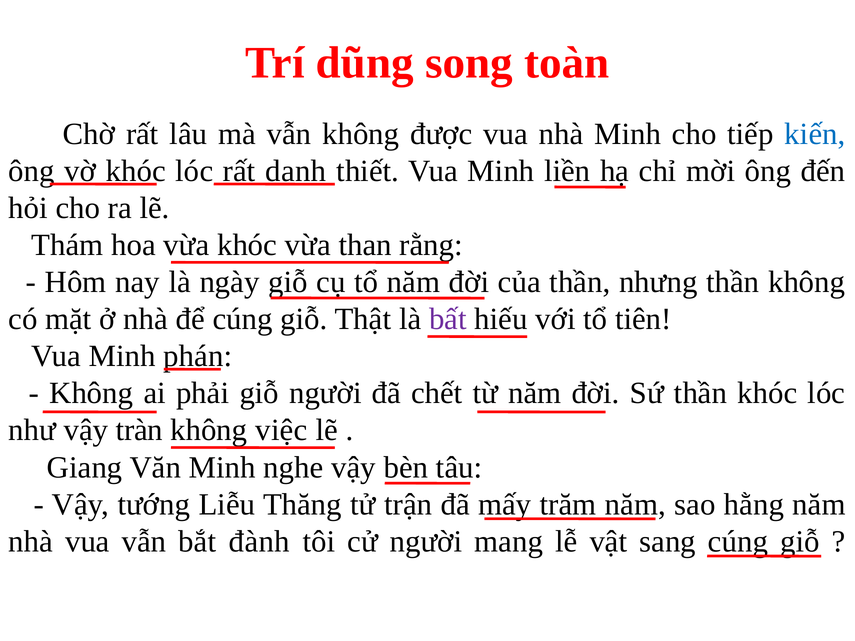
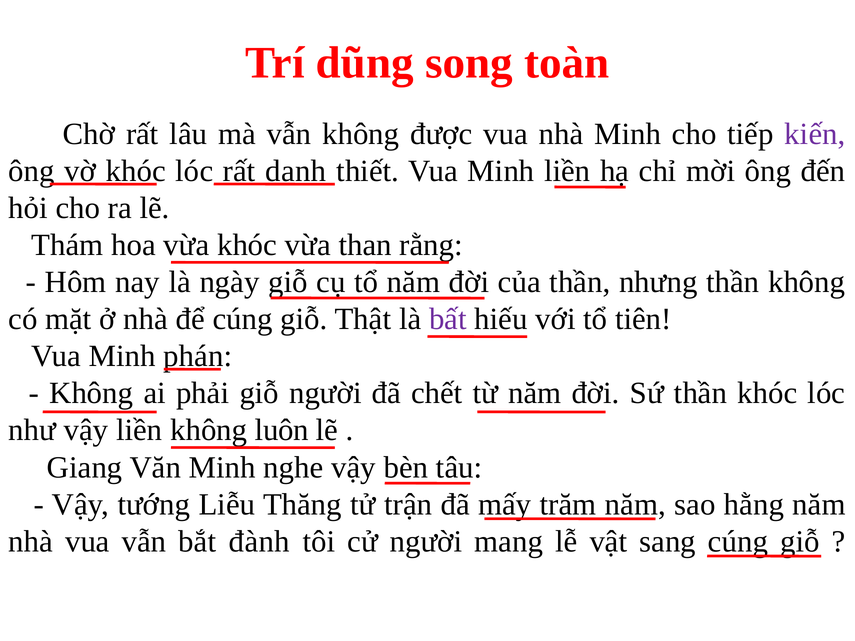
kiến colour: blue -> purple
vậy tràn: tràn -> liền
việc: việc -> luôn
